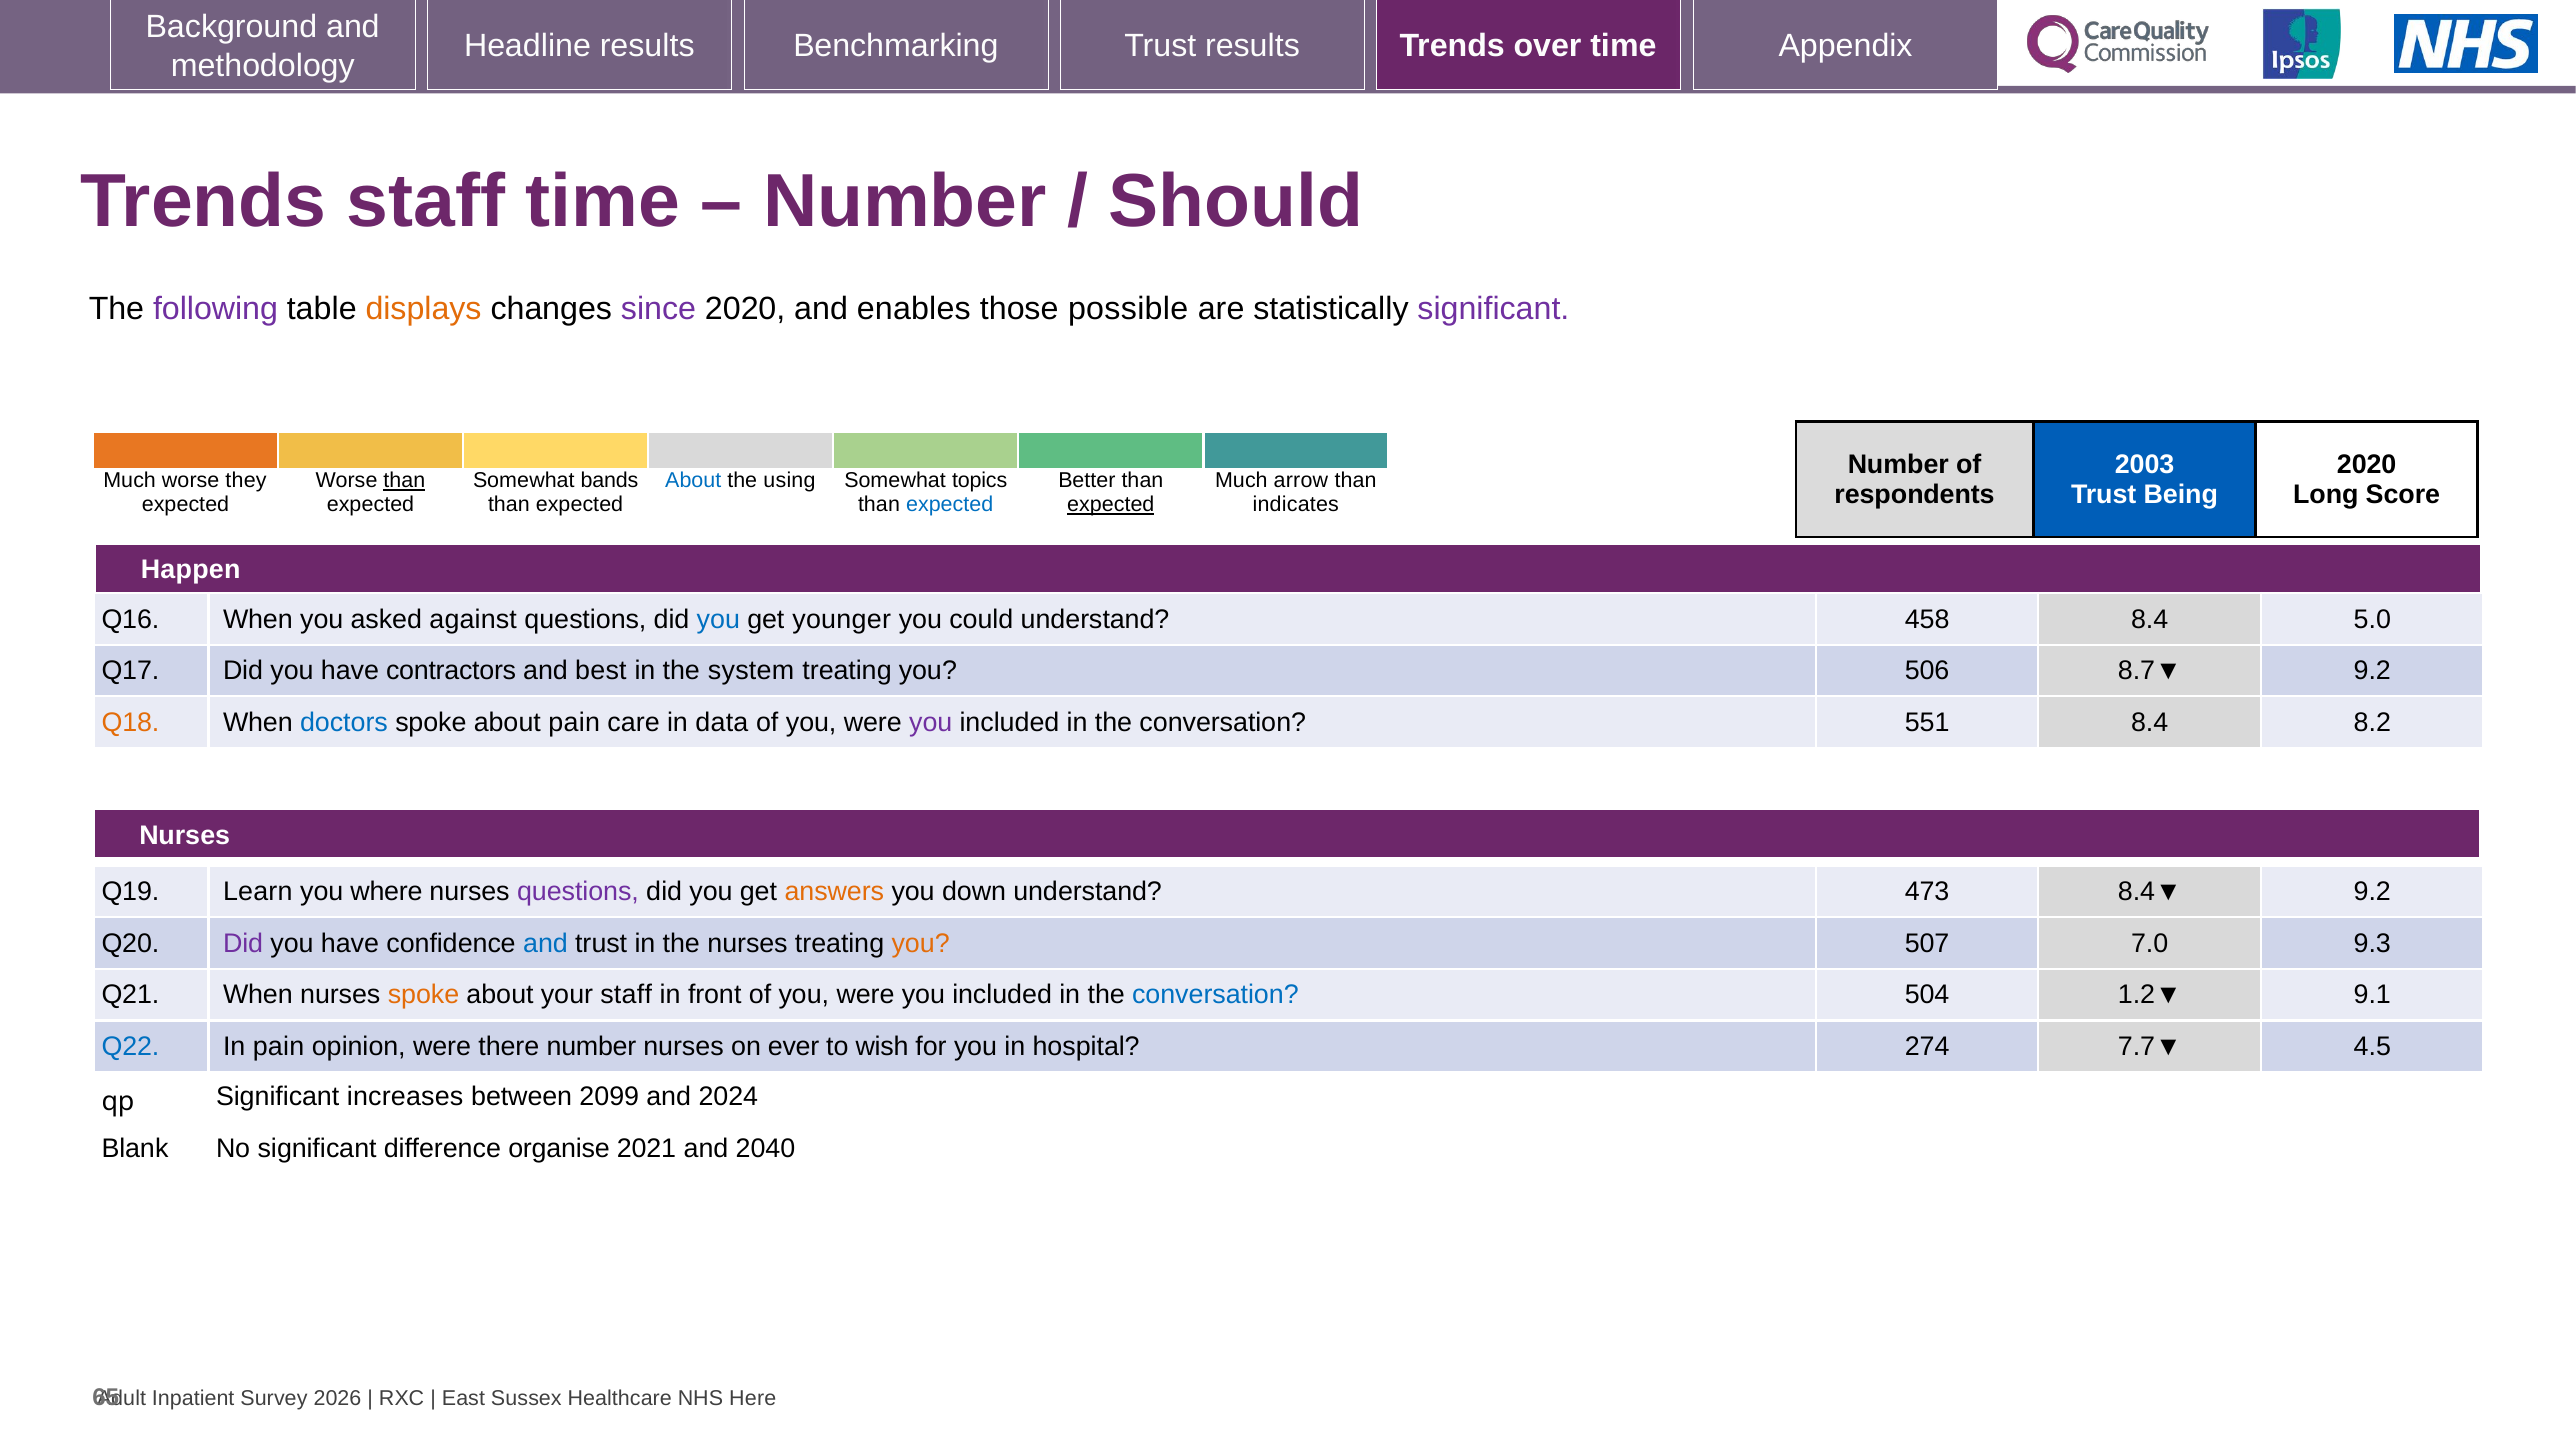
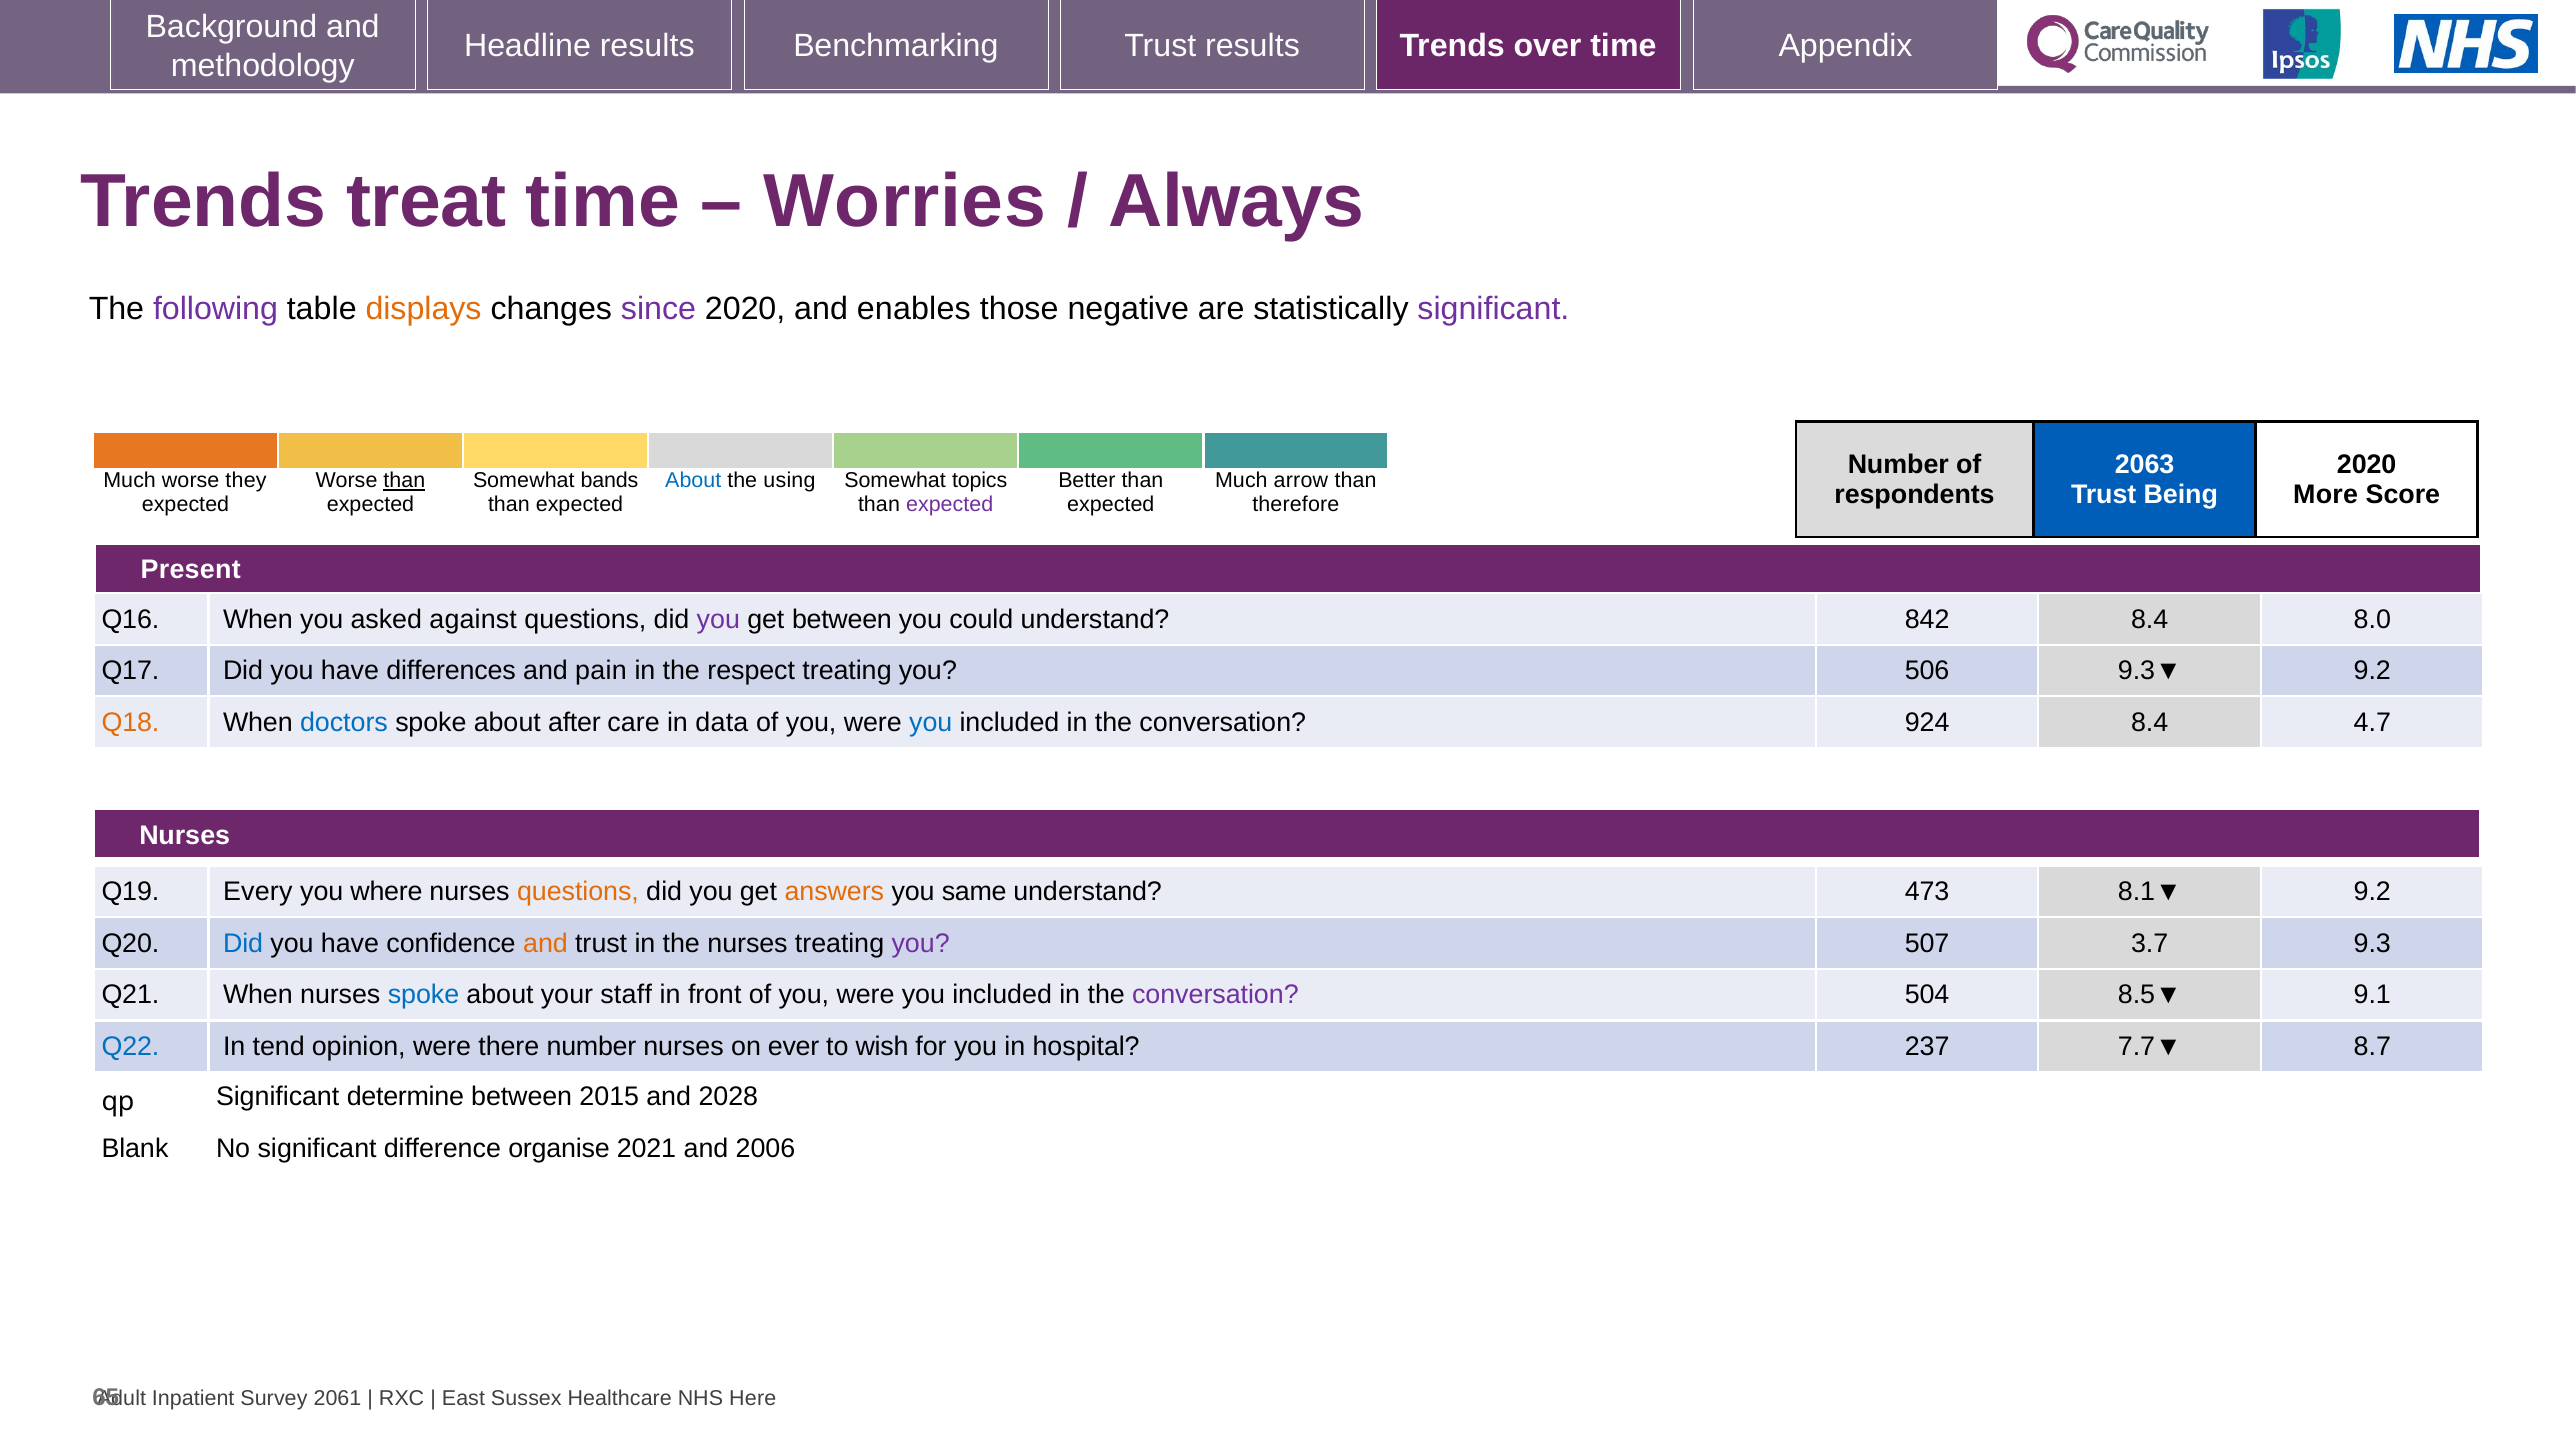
Trends staff: staff -> treat
Number at (905, 202): Number -> Worries
Should: Should -> Always
possible: possible -> negative
2003: 2003 -> 2063
Long: Long -> More
expected at (950, 505) colour: blue -> purple
expected at (1111, 505) underline: present -> none
indicates: indicates -> therefore
Happen: Happen -> Present
you at (718, 619) colour: blue -> purple
get younger: younger -> between
458: 458 -> 842
5.0: 5.0 -> 8.0
contractors: contractors -> differences
best: best -> pain
system: system -> respect
8.7▼: 8.7▼ -> 9.3▼
about pain: pain -> after
you at (931, 722) colour: purple -> blue
551: 551 -> 924
8.2: 8.2 -> 4.7
Learn: Learn -> Every
questions at (578, 892) colour: purple -> orange
down: down -> same
8.4▼: 8.4▼ -> 8.1▼
Did at (243, 943) colour: purple -> blue
and at (546, 943) colour: blue -> orange
you at (921, 943) colour: orange -> purple
7.0: 7.0 -> 3.7
spoke at (424, 995) colour: orange -> blue
conversation at (1215, 995) colour: blue -> purple
1.2▼: 1.2▼ -> 8.5▼
In pain: pain -> tend
274: 274 -> 237
4.5: 4.5 -> 8.7
increases: increases -> determine
2099: 2099 -> 2015
2024: 2024 -> 2028
2040: 2040 -> 2006
2026: 2026 -> 2061
